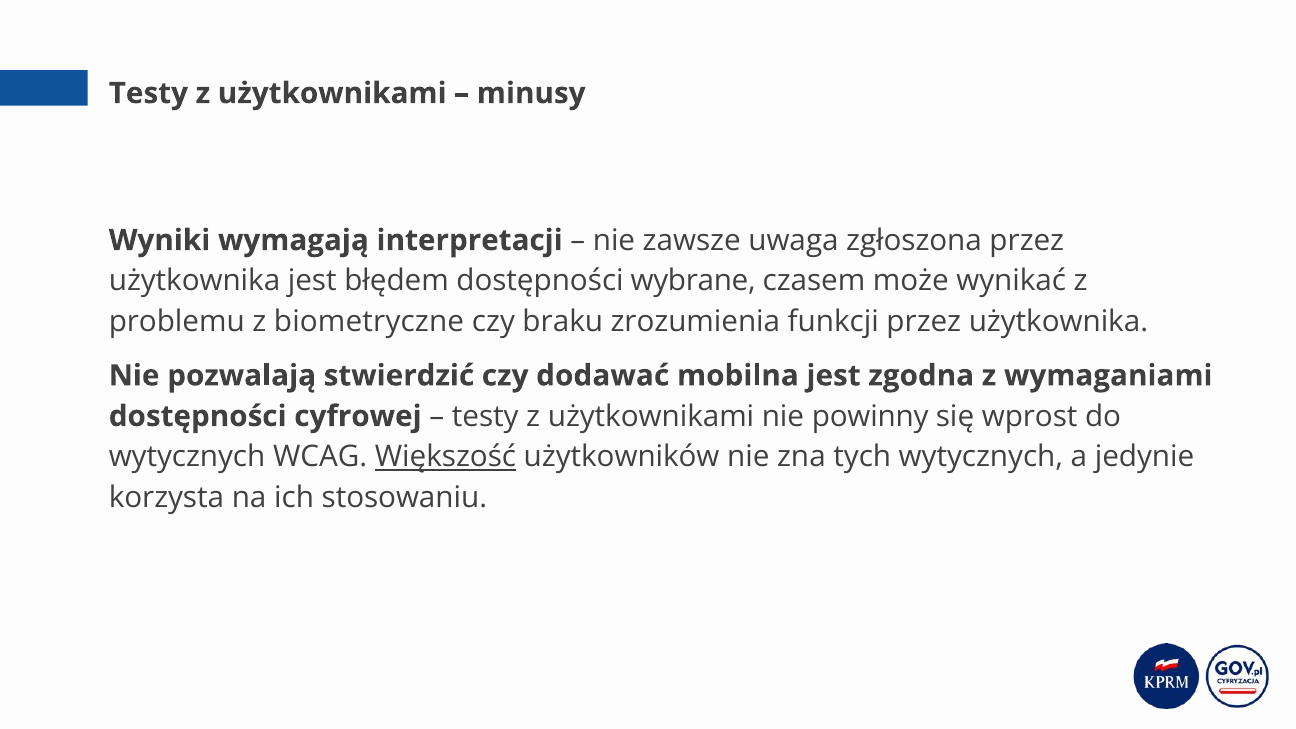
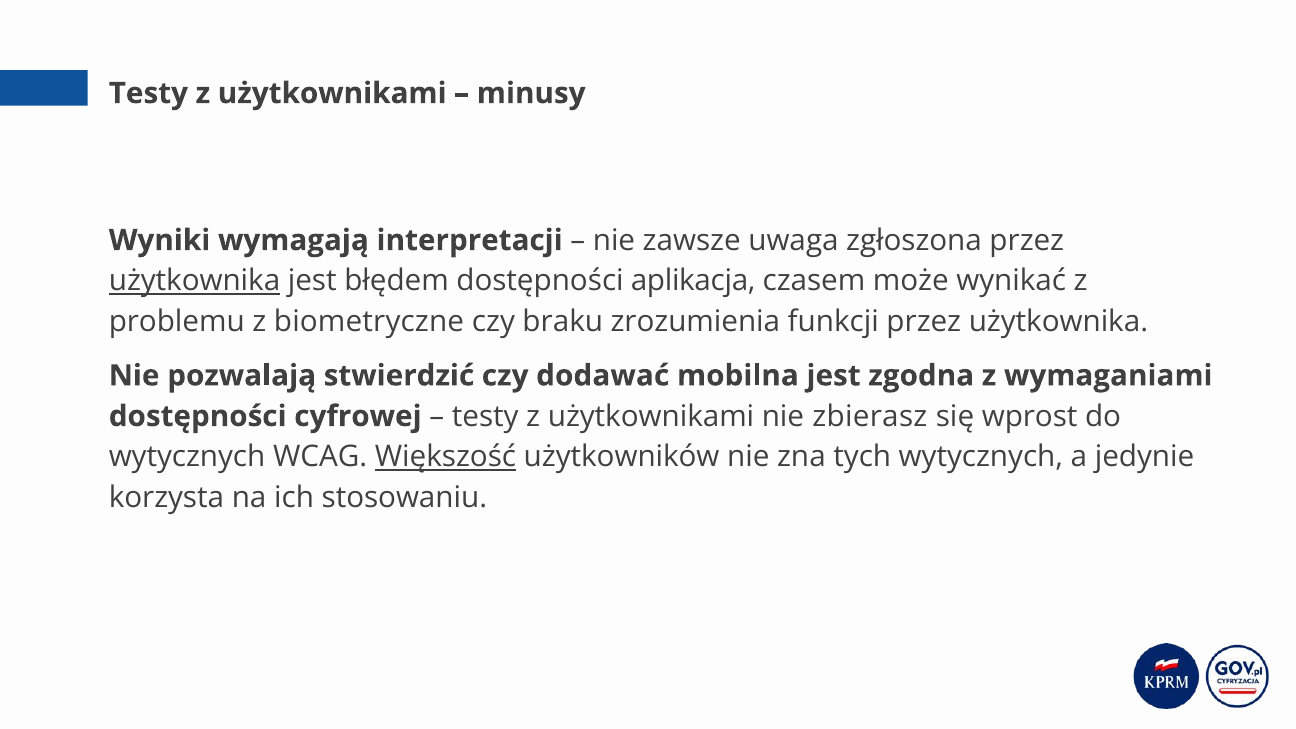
użytkownika at (195, 281) underline: none -> present
wybrane: wybrane -> aplikacja
powinny: powinny -> zbierasz
